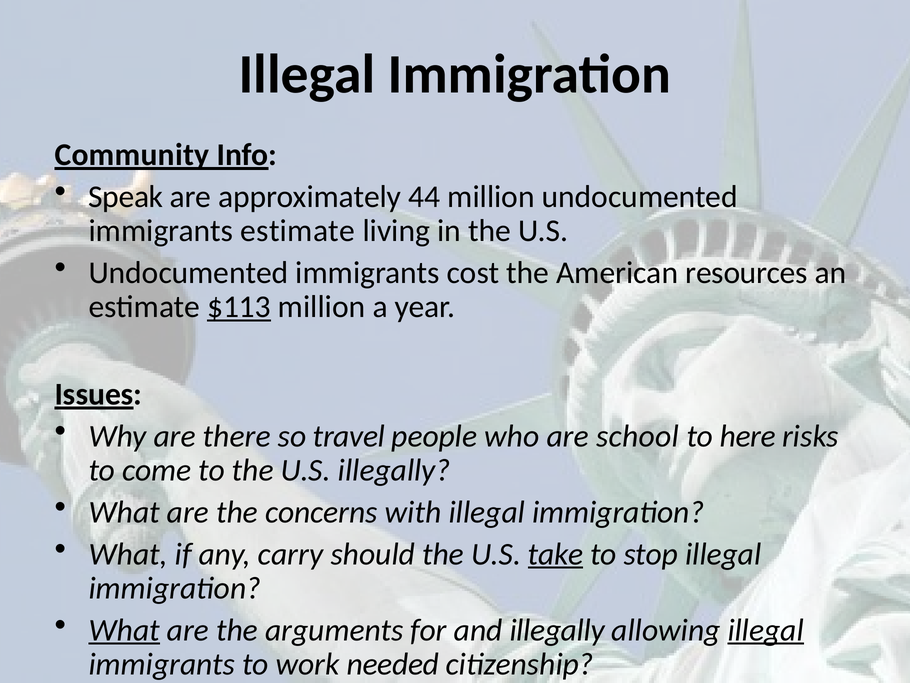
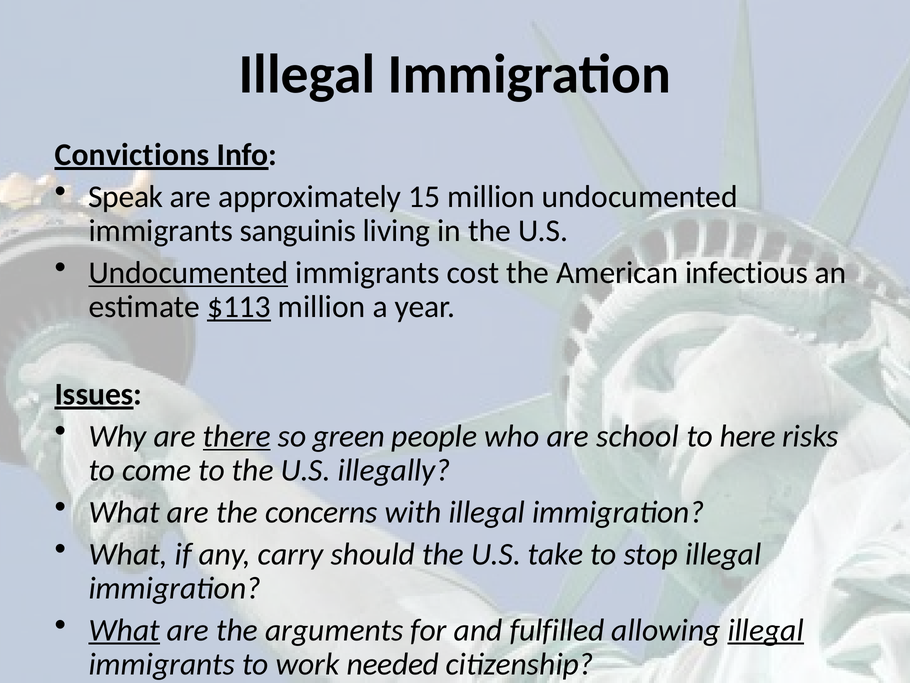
Community: Community -> Convictions
44: 44 -> 15
immigrants estimate: estimate -> sanguinis
Undocumented at (188, 272) underline: none -> present
resources: resources -> infectious
there underline: none -> present
travel: travel -> green
take underline: present -> none
and illegally: illegally -> fulfilled
